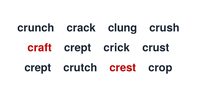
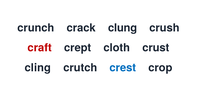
crick: crick -> cloth
crept at (38, 68): crept -> cling
crest colour: red -> blue
